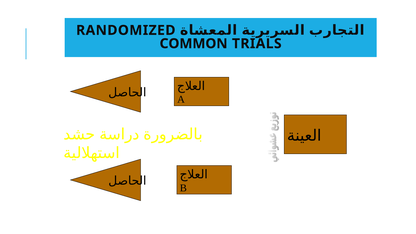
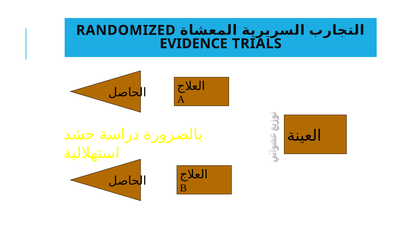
COMMON: COMMON -> EVIDENCE
